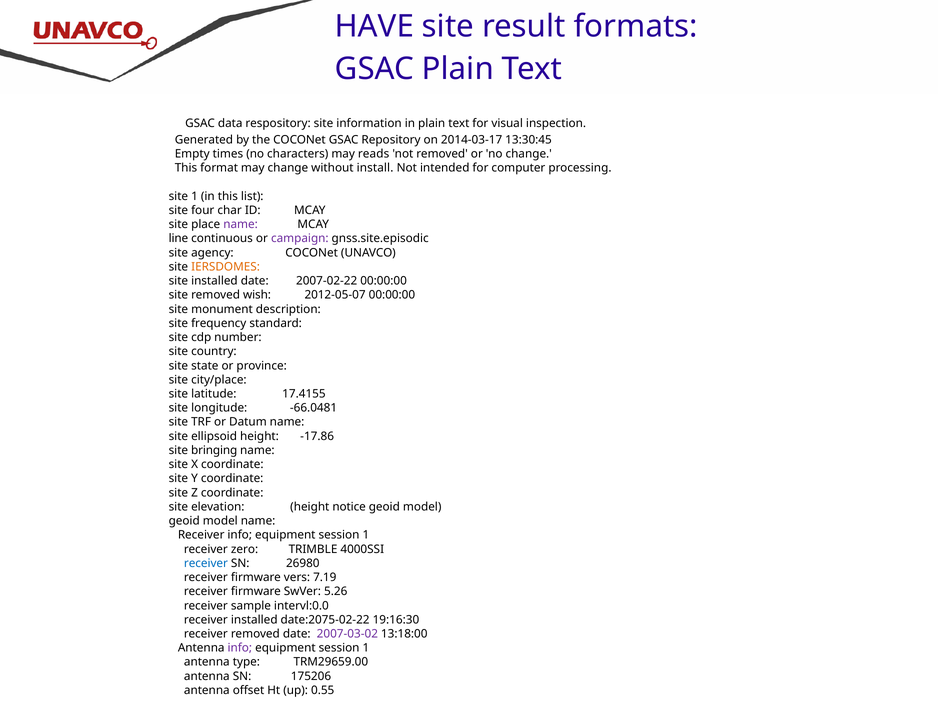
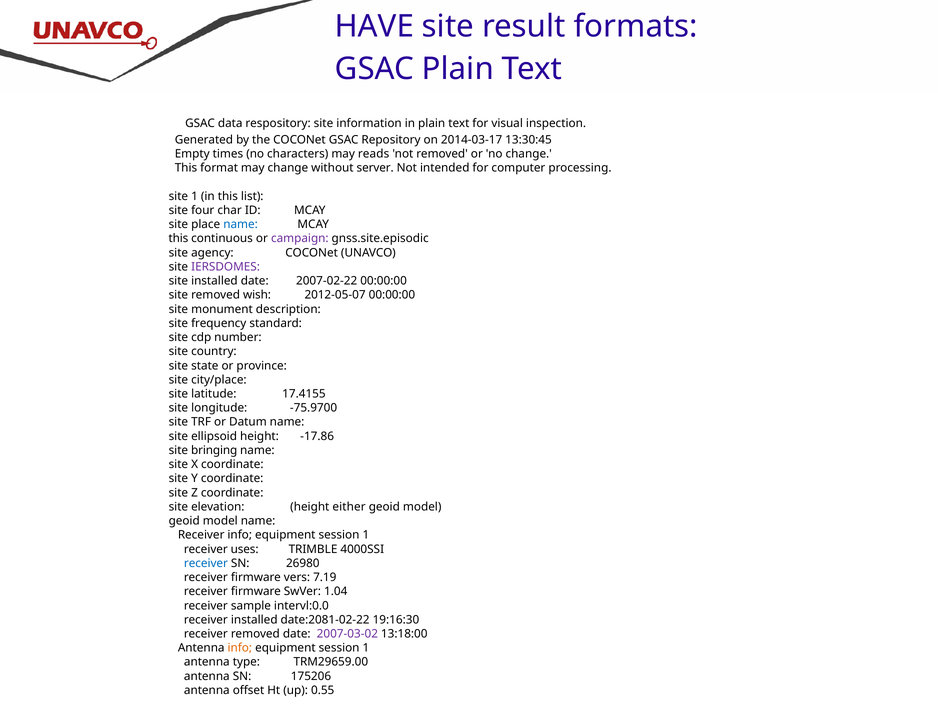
install: install -> server
name at (241, 224) colour: purple -> blue
line at (178, 238): line -> this
IERSDOMES colour: orange -> purple
-66.0481: -66.0481 -> -75.9700
notice: notice -> either
zero: zero -> uses
5.26: 5.26 -> 1.04
date:2075-02-22: date:2075-02-22 -> date:2081-02-22
info at (240, 648) colour: purple -> orange
